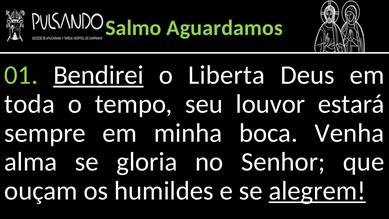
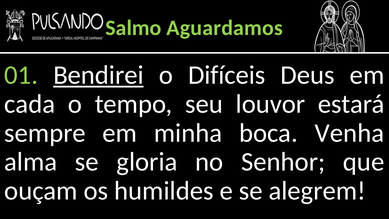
Liberta: Liberta -> Difíceis
toda: toda -> cada
alegrem underline: present -> none
